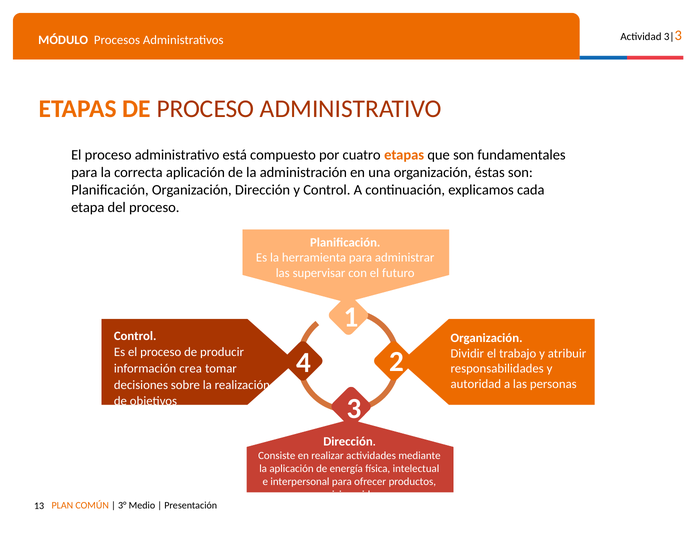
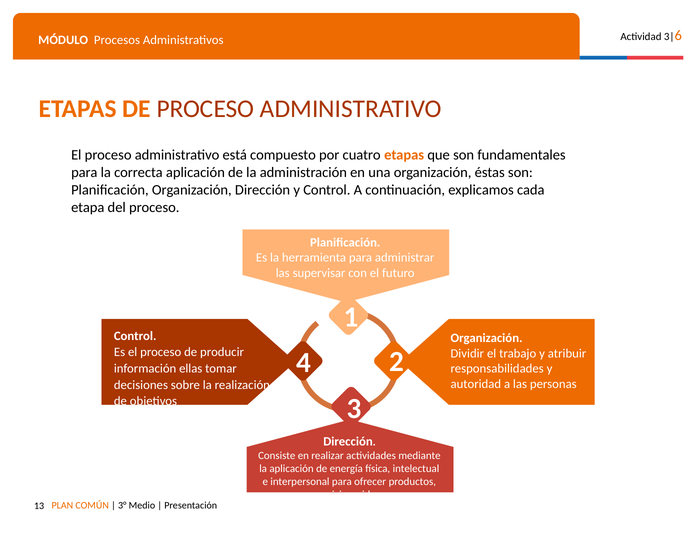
3 at (678, 36): 3 -> 6
crea: crea -> ellas
